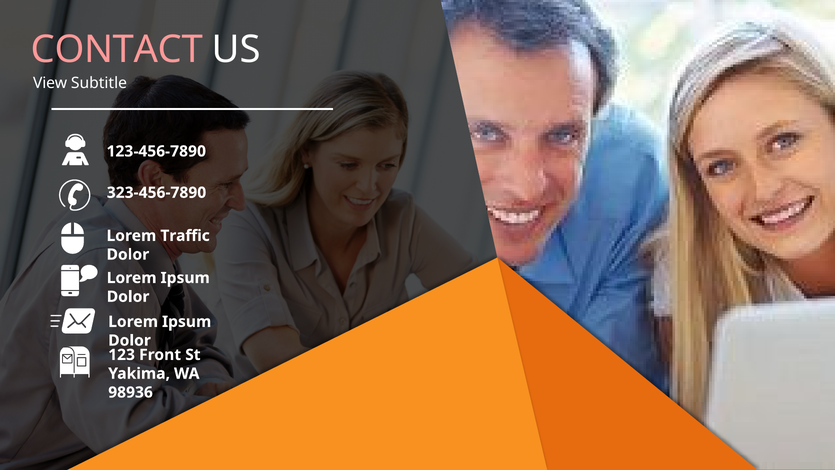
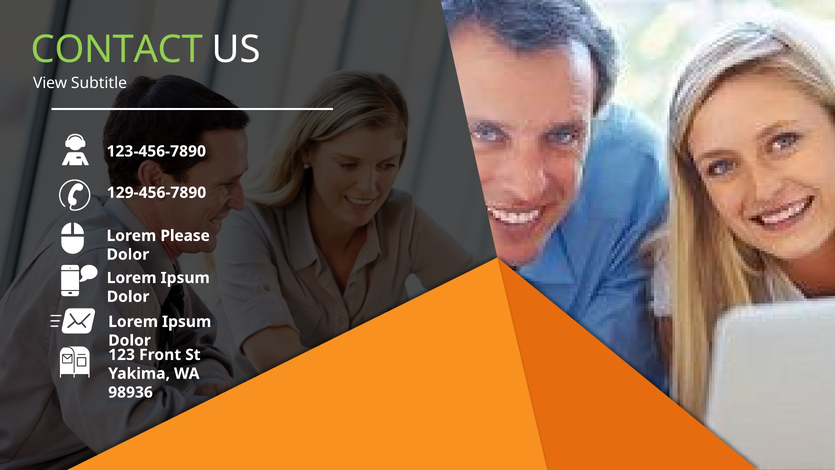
CONTACT colour: pink -> light green
323-456-7890: 323-456-7890 -> 129-456-7890
Traffic: Traffic -> Please
